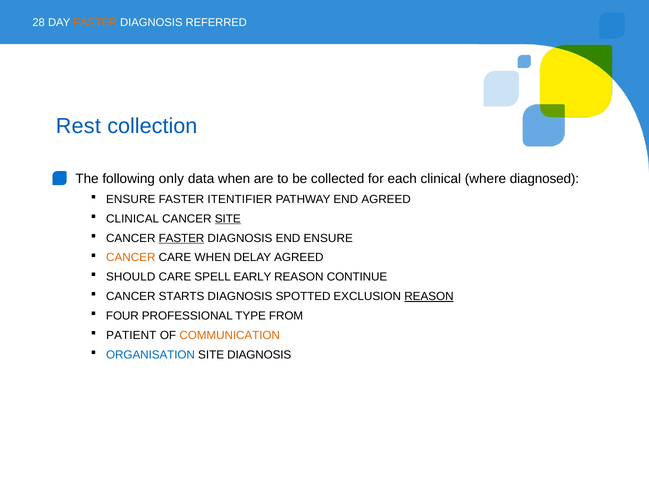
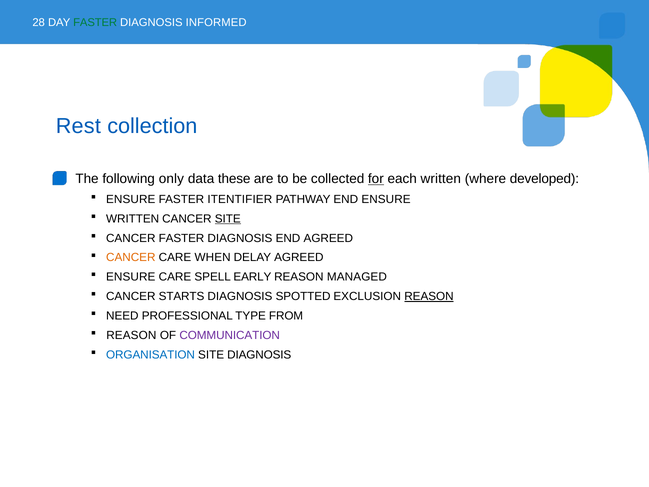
FASTER at (95, 23) colour: orange -> green
REFERRED: REFERRED -> INFORMED
data when: when -> these
for underline: none -> present
each clinical: clinical -> written
diagnosed: diagnosed -> developed
END AGREED: AGREED -> ENSURE
CLINICAL at (133, 219): CLINICAL -> WRITTEN
FASTER at (182, 238) underline: present -> none
END ENSURE: ENSURE -> AGREED
SHOULD at (131, 277): SHOULD -> ENSURE
CONTINUE: CONTINUE -> MANAGED
FOUR: FOUR -> NEED
PATIENT at (131, 335): PATIENT -> REASON
COMMUNICATION colour: orange -> purple
